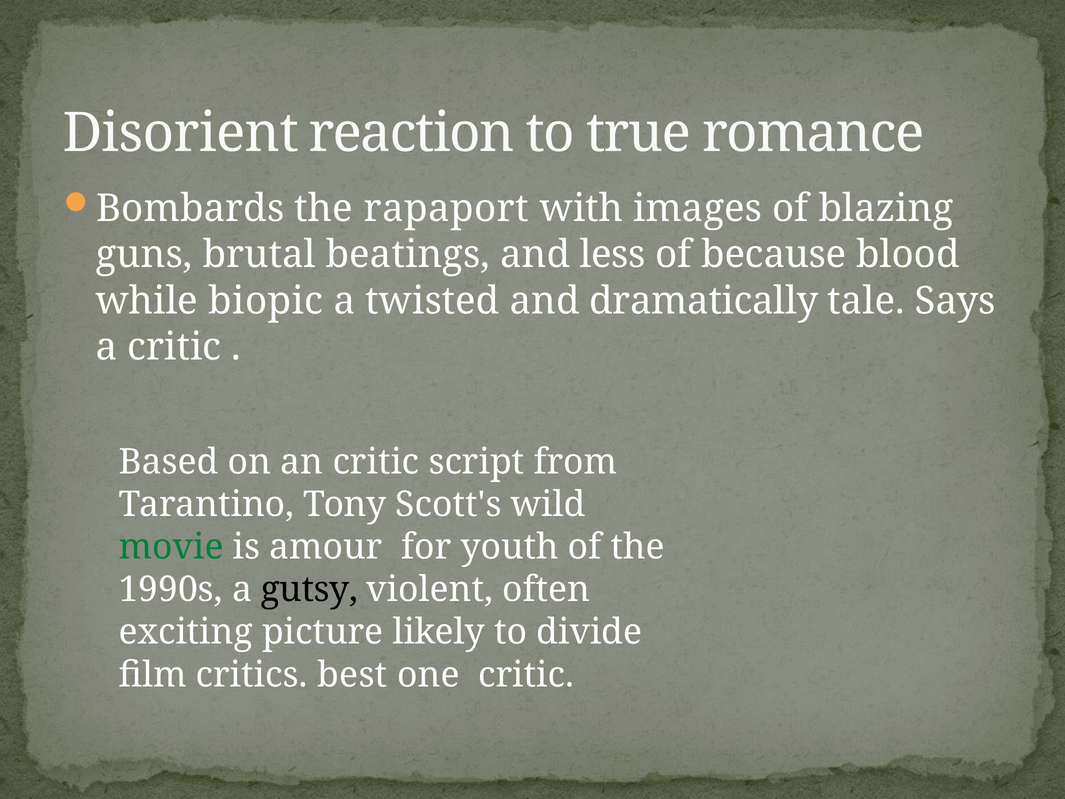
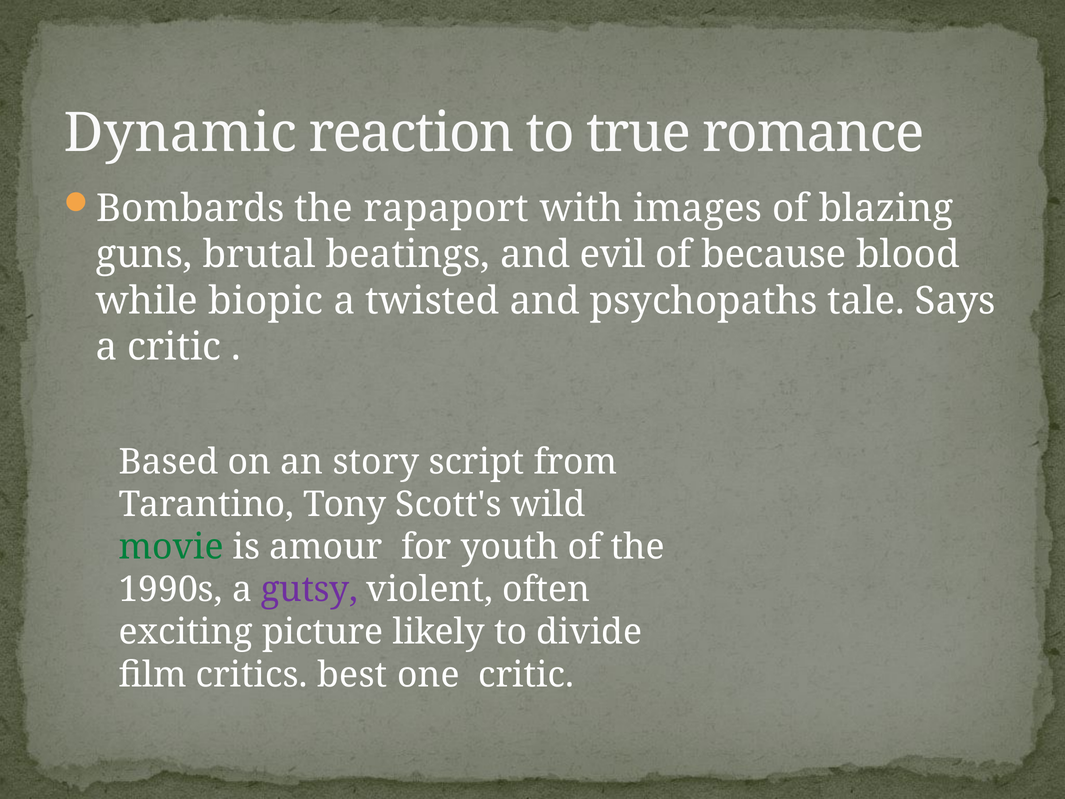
Disorient: Disorient -> Dynamic
less: less -> evil
dramatically: dramatically -> psychopaths
an critic: critic -> story
gutsy colour: black -> purple
